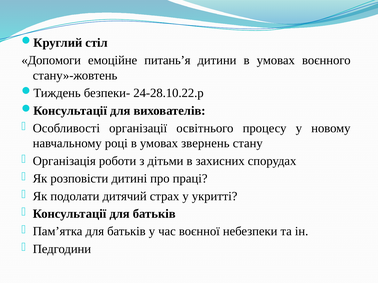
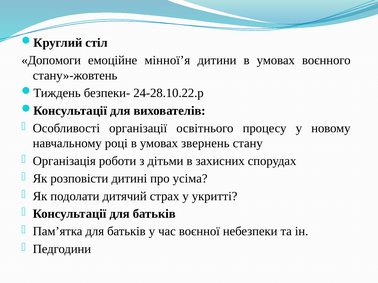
питань’я: питань’я -> мінної’я
праці: праці -> усіма
